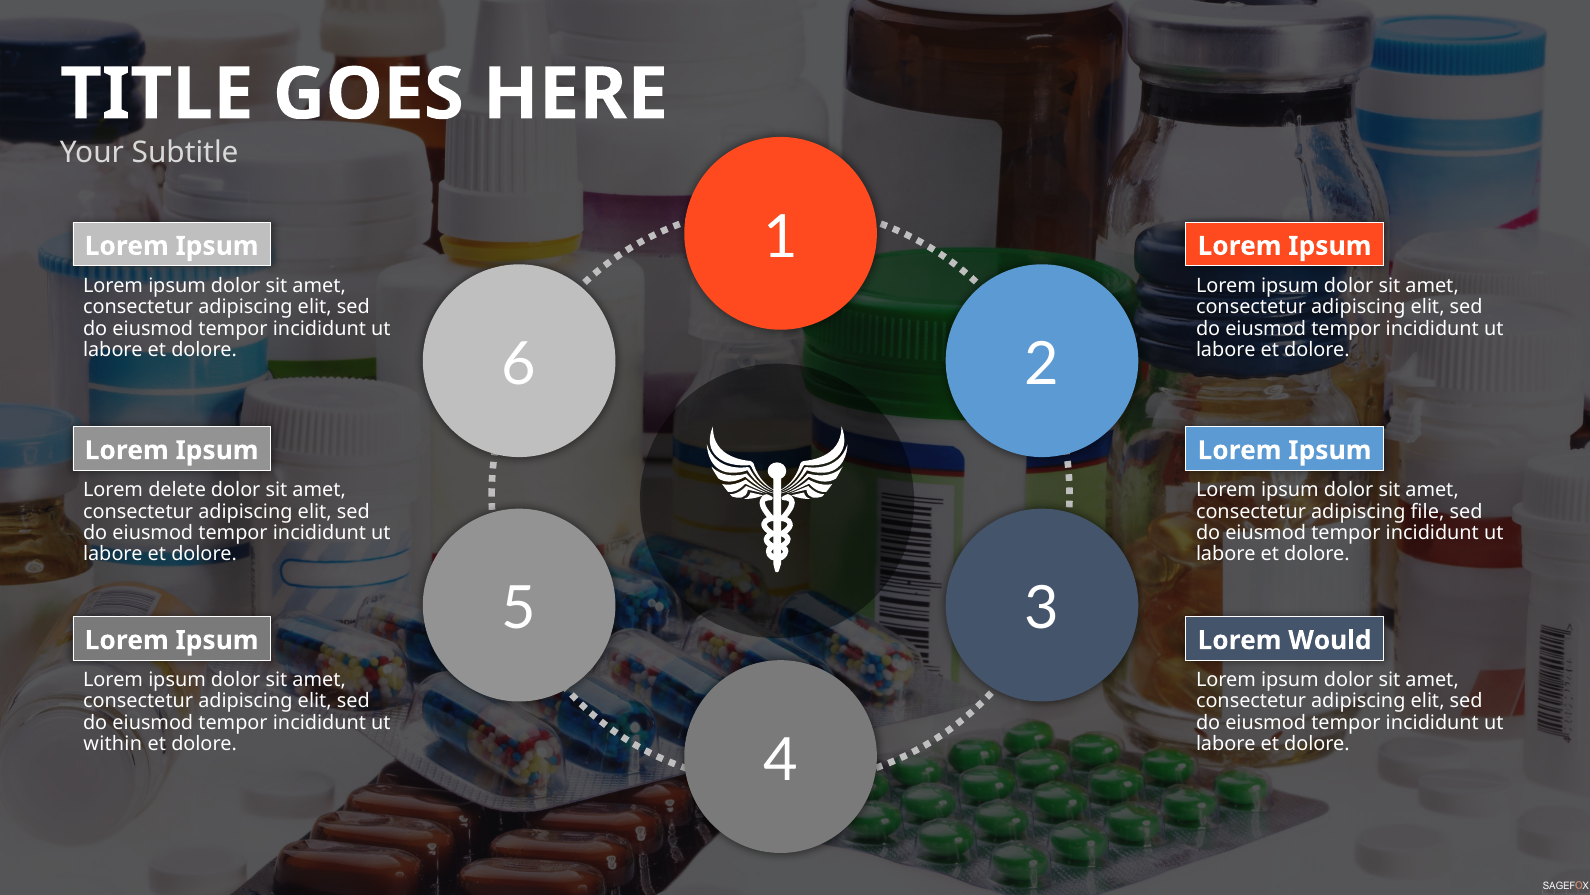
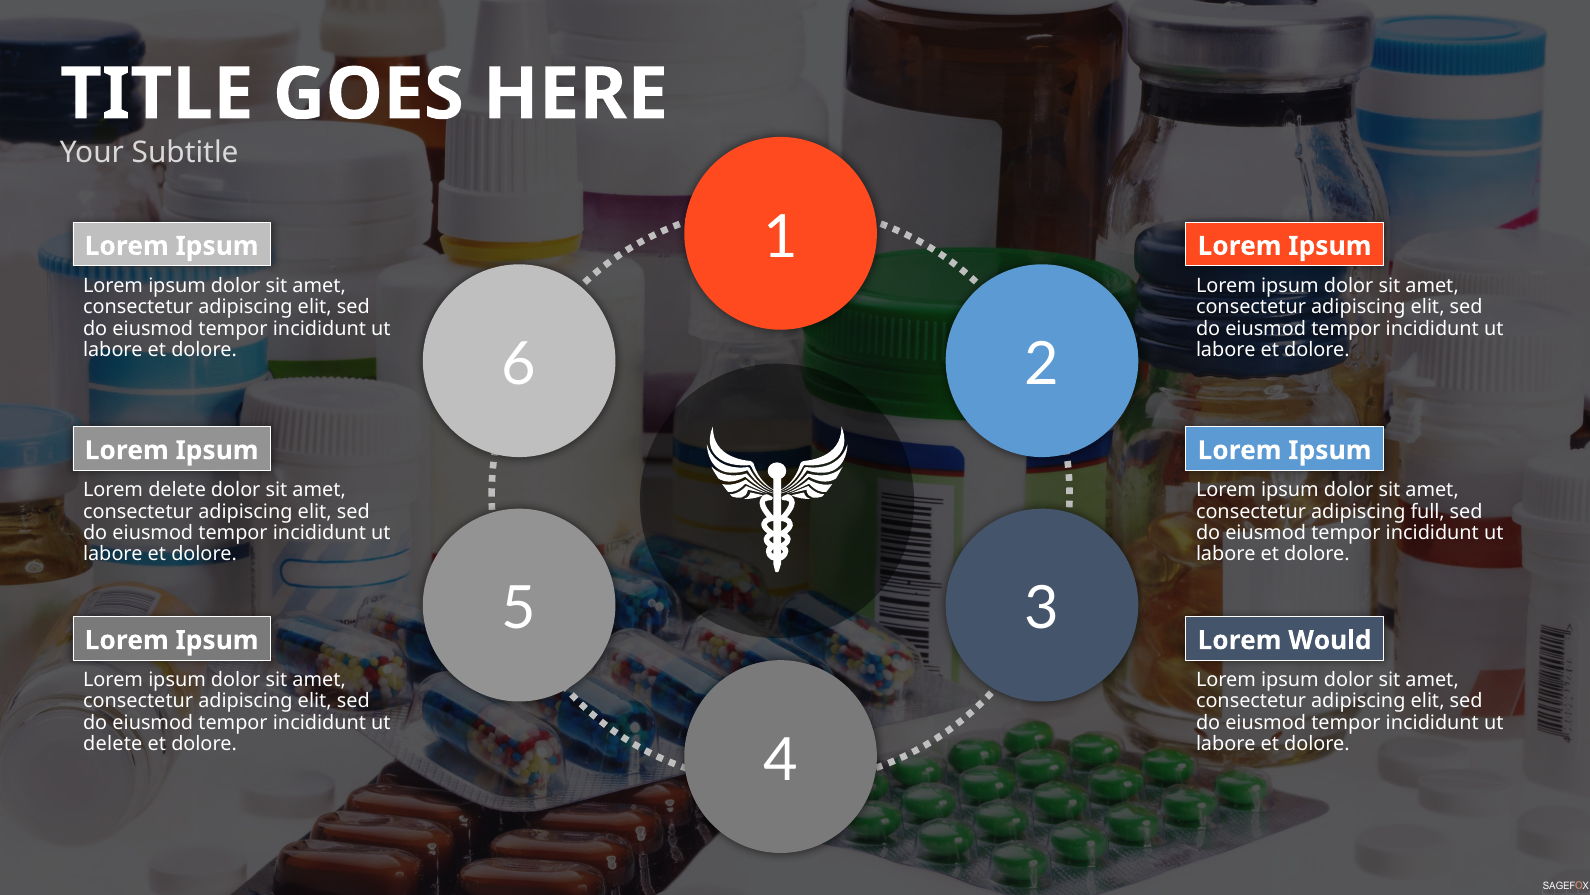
file: file -> full
within at (113, 744): within -> delete
